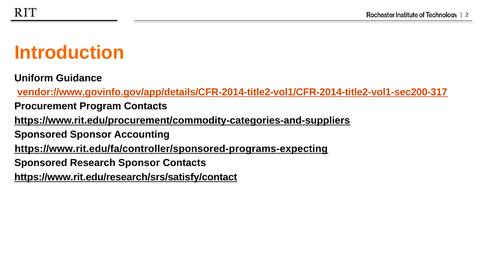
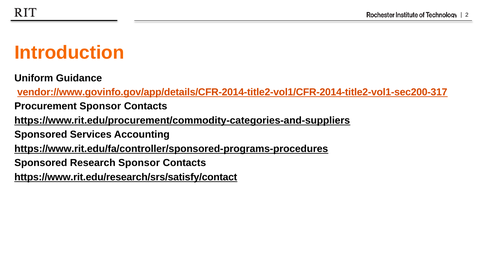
Procurement Program: Program -> Sponsor
Sponsored Sponsor: Sponsor -> Services
https://www.rit.edu/fa/controller/sponsored-programs-expecting: https://www.rit.edu/fa/controller/sponsored-programs-expecting -> https://www.rit.edu/fa/controller/sponsored-programs-procedures
